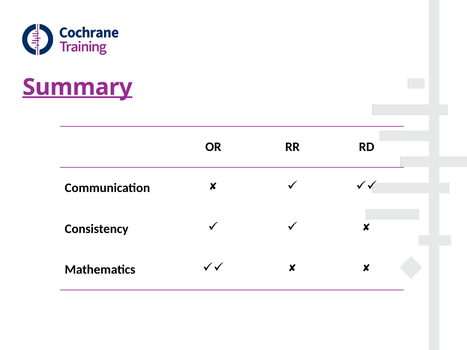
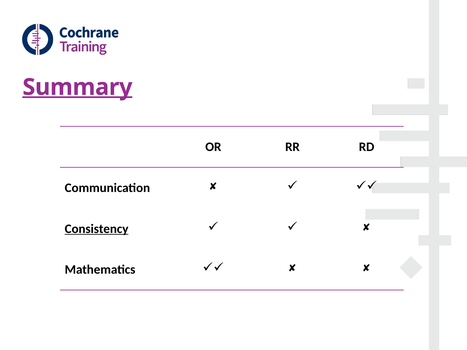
Consistency underline: none -> present
